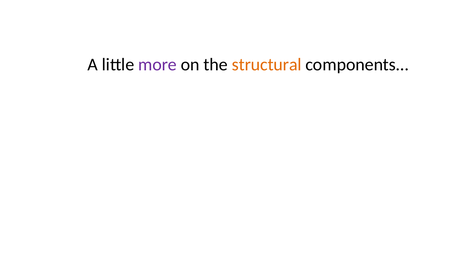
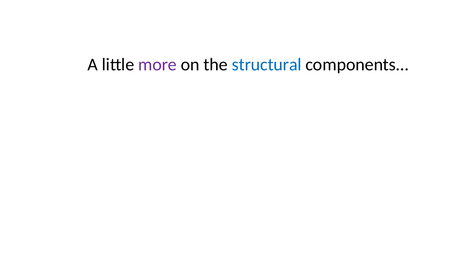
structural colour: orange -> blue
